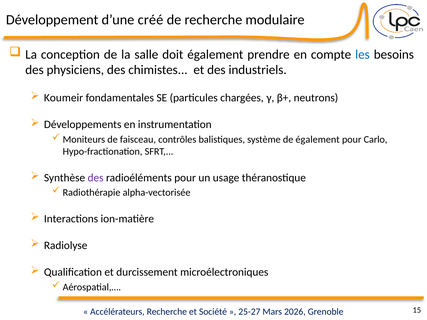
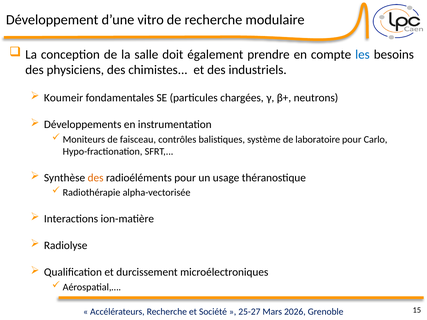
créé: créé -> vitro
de également: également -> laboratoire
des at (96, 178) colour: purple -> orange
